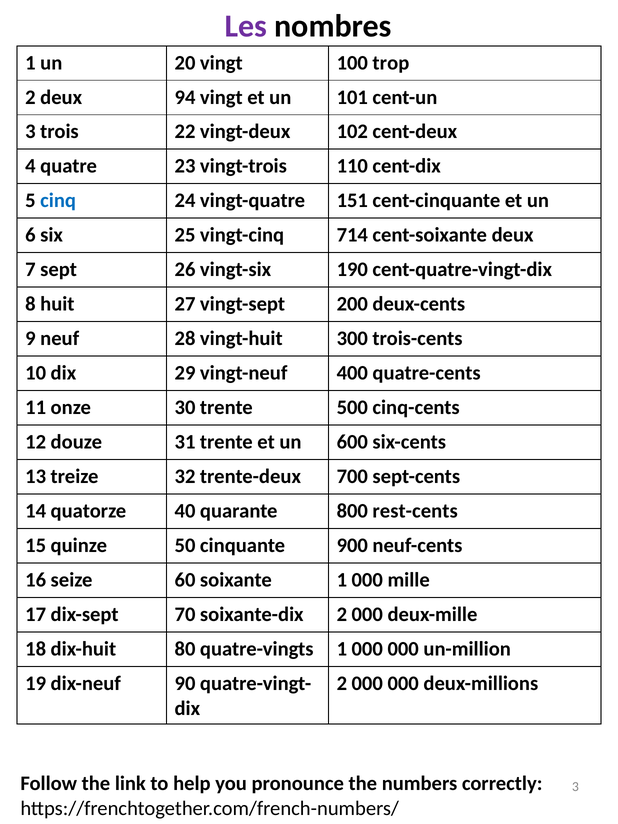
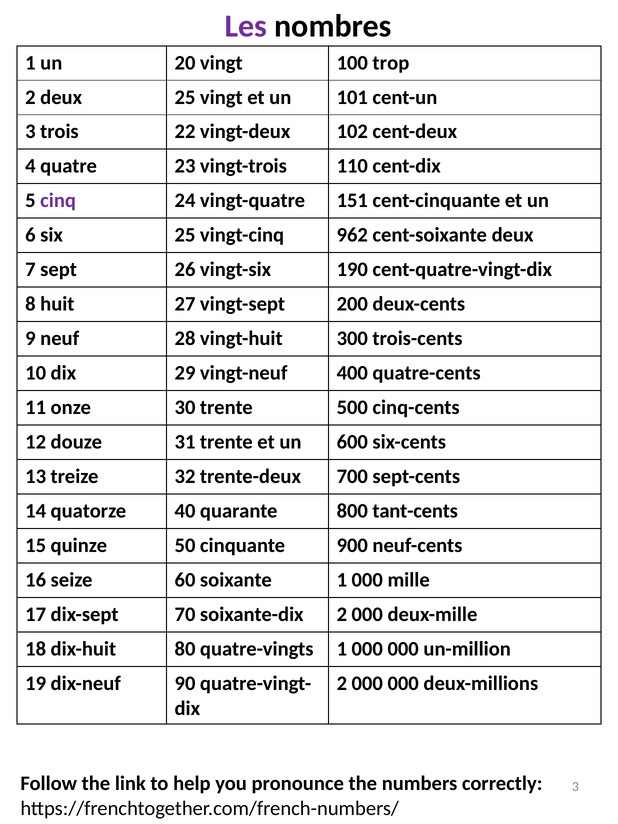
deux 94: 94 -> 25
cinq colour: blue -> purple
714: 714 -> 962
rest-cents: rest-cents -> tant-cents
